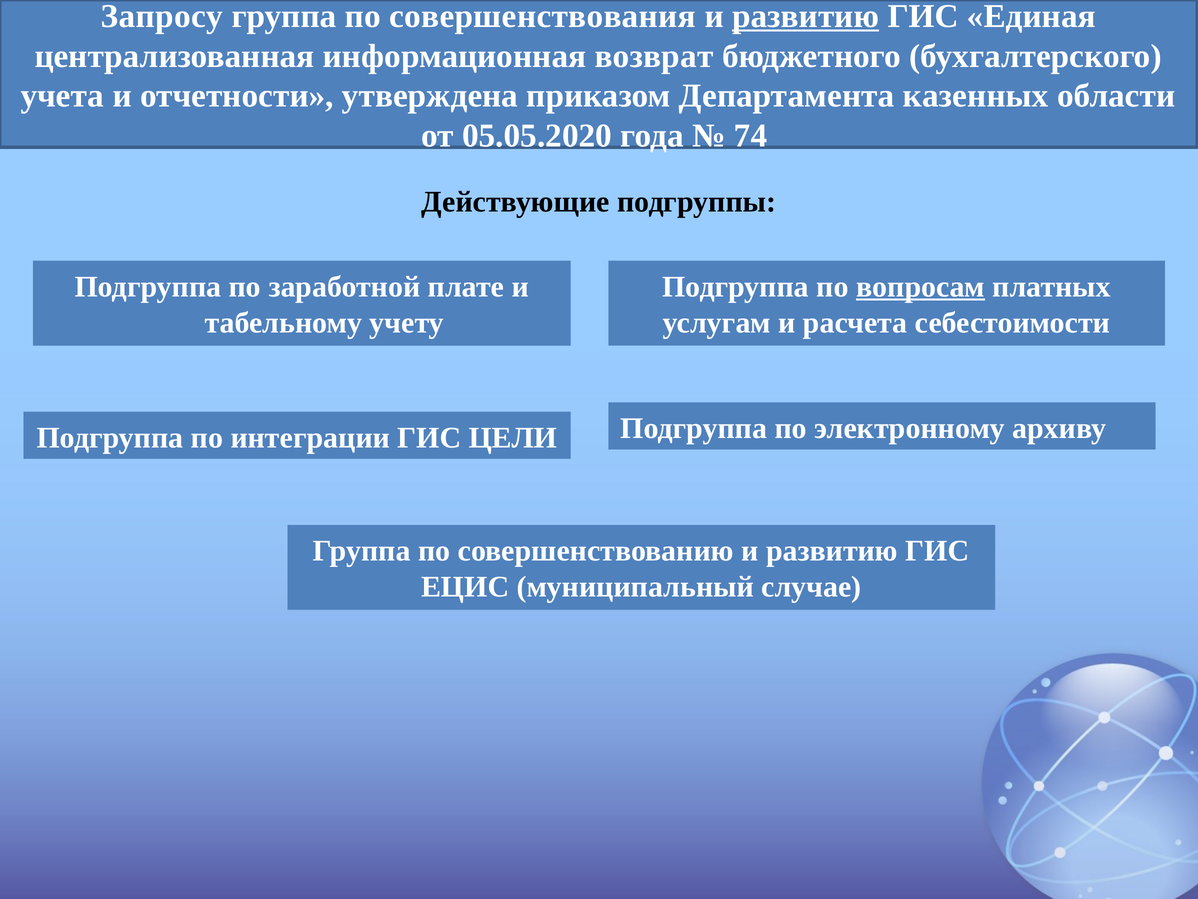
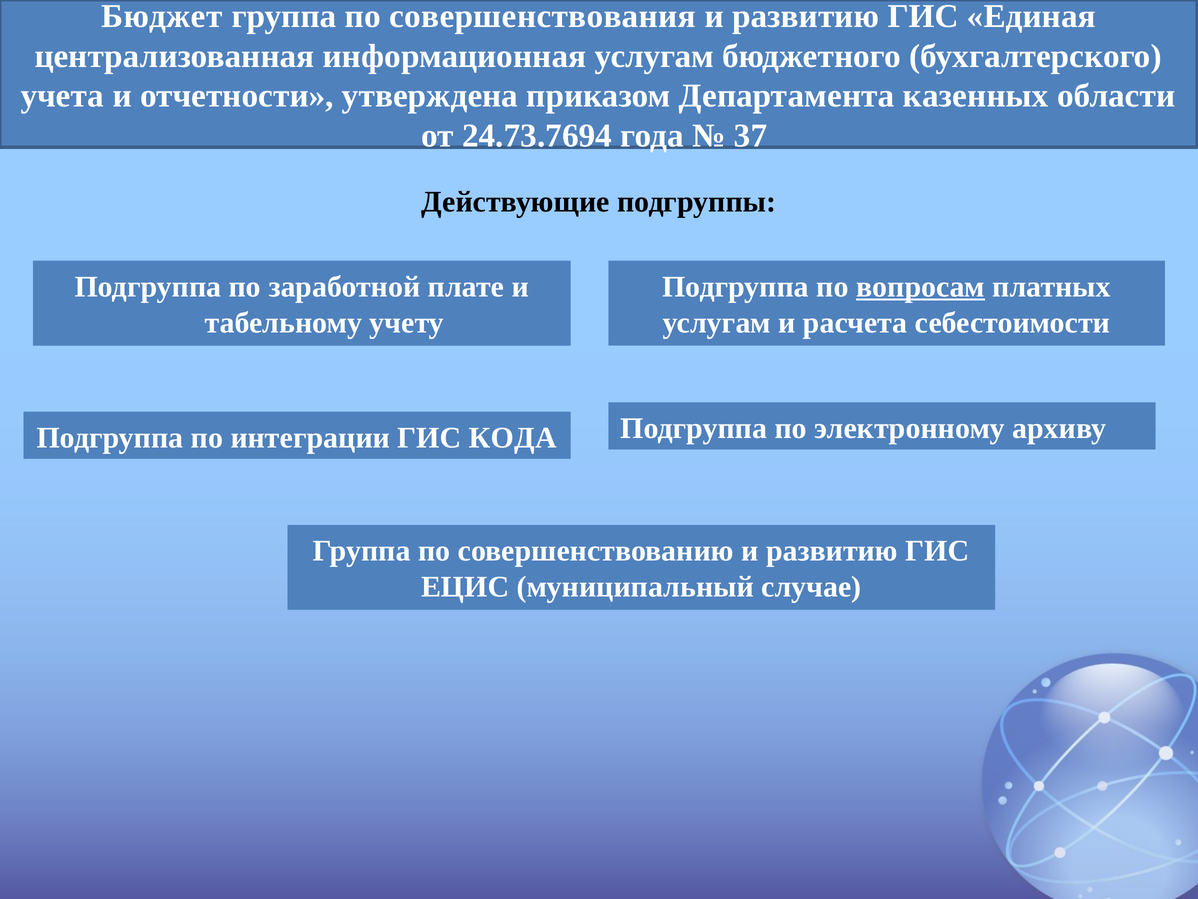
Запросу: Запросу -> Бюджет
развитию at (806, 16) underline: present -> none
информационная возврат: возврат -> услугам
05.05.2020: 05.05.2020 -> 24.73.7694
74: 74 -> 37
ЦЕЛИ: ЦЕЛИ -> КОДА
